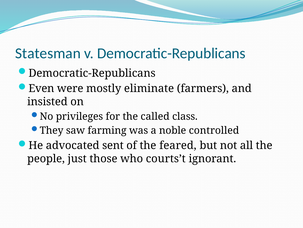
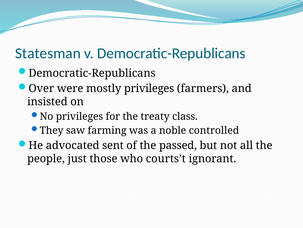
Even: Even -> Over
mostly eliminate: eliminate -> privileges
called: called -> treaty
feared: feared -> passed
